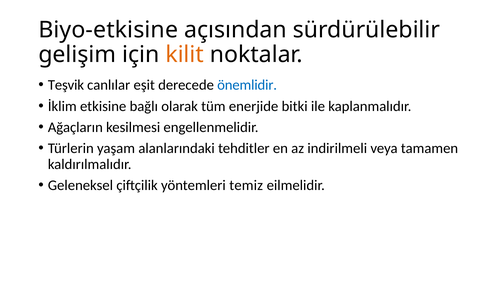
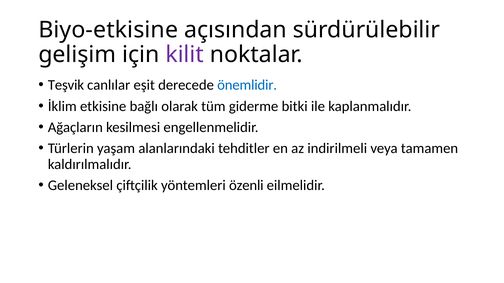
kilit colour: orange -> purple
enerjide: enerjide -> giderme
temiz: temiz -> özenli
